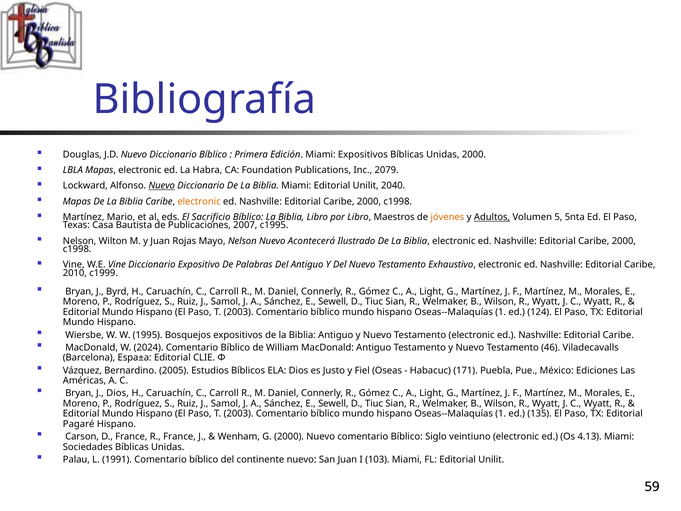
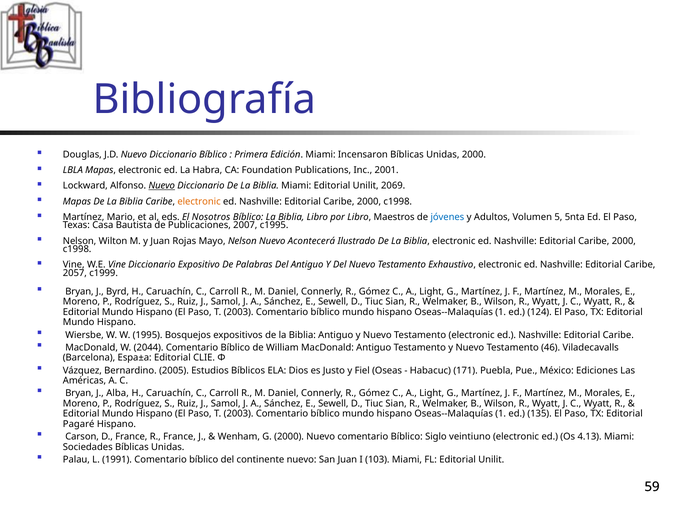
Miami Expositivos: Expositivos -> Incensaron
2079: 2079 -> 2001
2040: 2040 -> 2069
Sacrificio: Sacrificio -> Nosotros
jóvenes colour: orange -> blue
Adultos underline: present -> none
2010: 2010 -> 2057
2024: 2024 -> 2044
J Dios: Dios -> Alba
